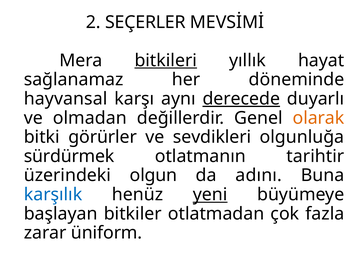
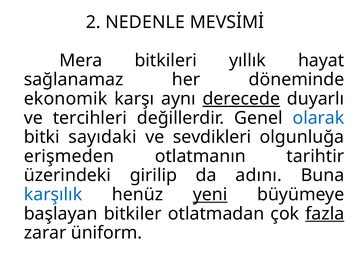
SEÇERLER: SEÇERLER -> NEDENLE
bitkileri underline: present -> none
hayvansal: hayvansal -> ekonomik
olmadan: olmadan -> tercihleri
olarak colour: orange -> blue
görürler: görürler -> sayıdaki
sürdürmek: sürdürmek -> erişmeden
olgun: olgun -> girilip
fazla underline: none -> present
